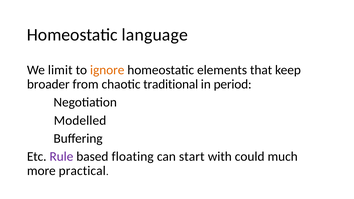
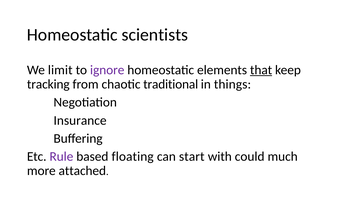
language: language -> scientists
ignore colour: orange -> purple
that underline: none -> present
broader: broader -> tracking
period: period -> things
Modelled: Modelled -> Insurance
practical: practical -> attached
